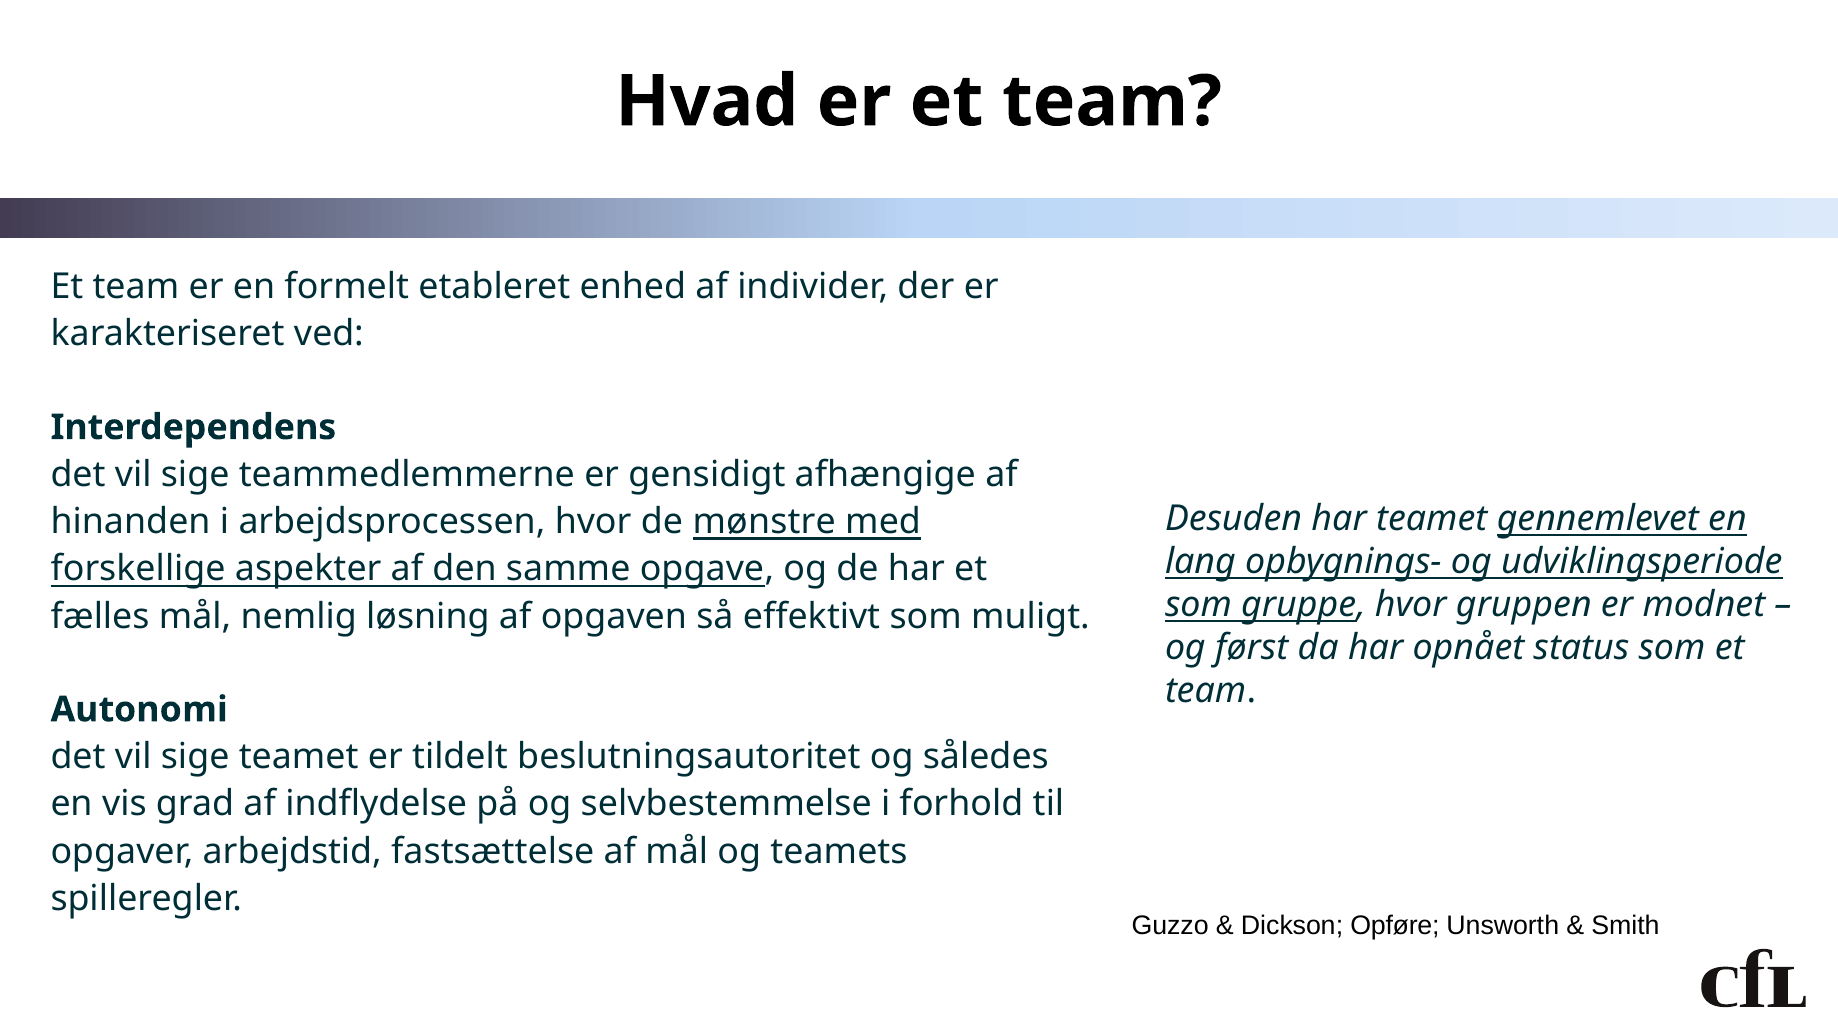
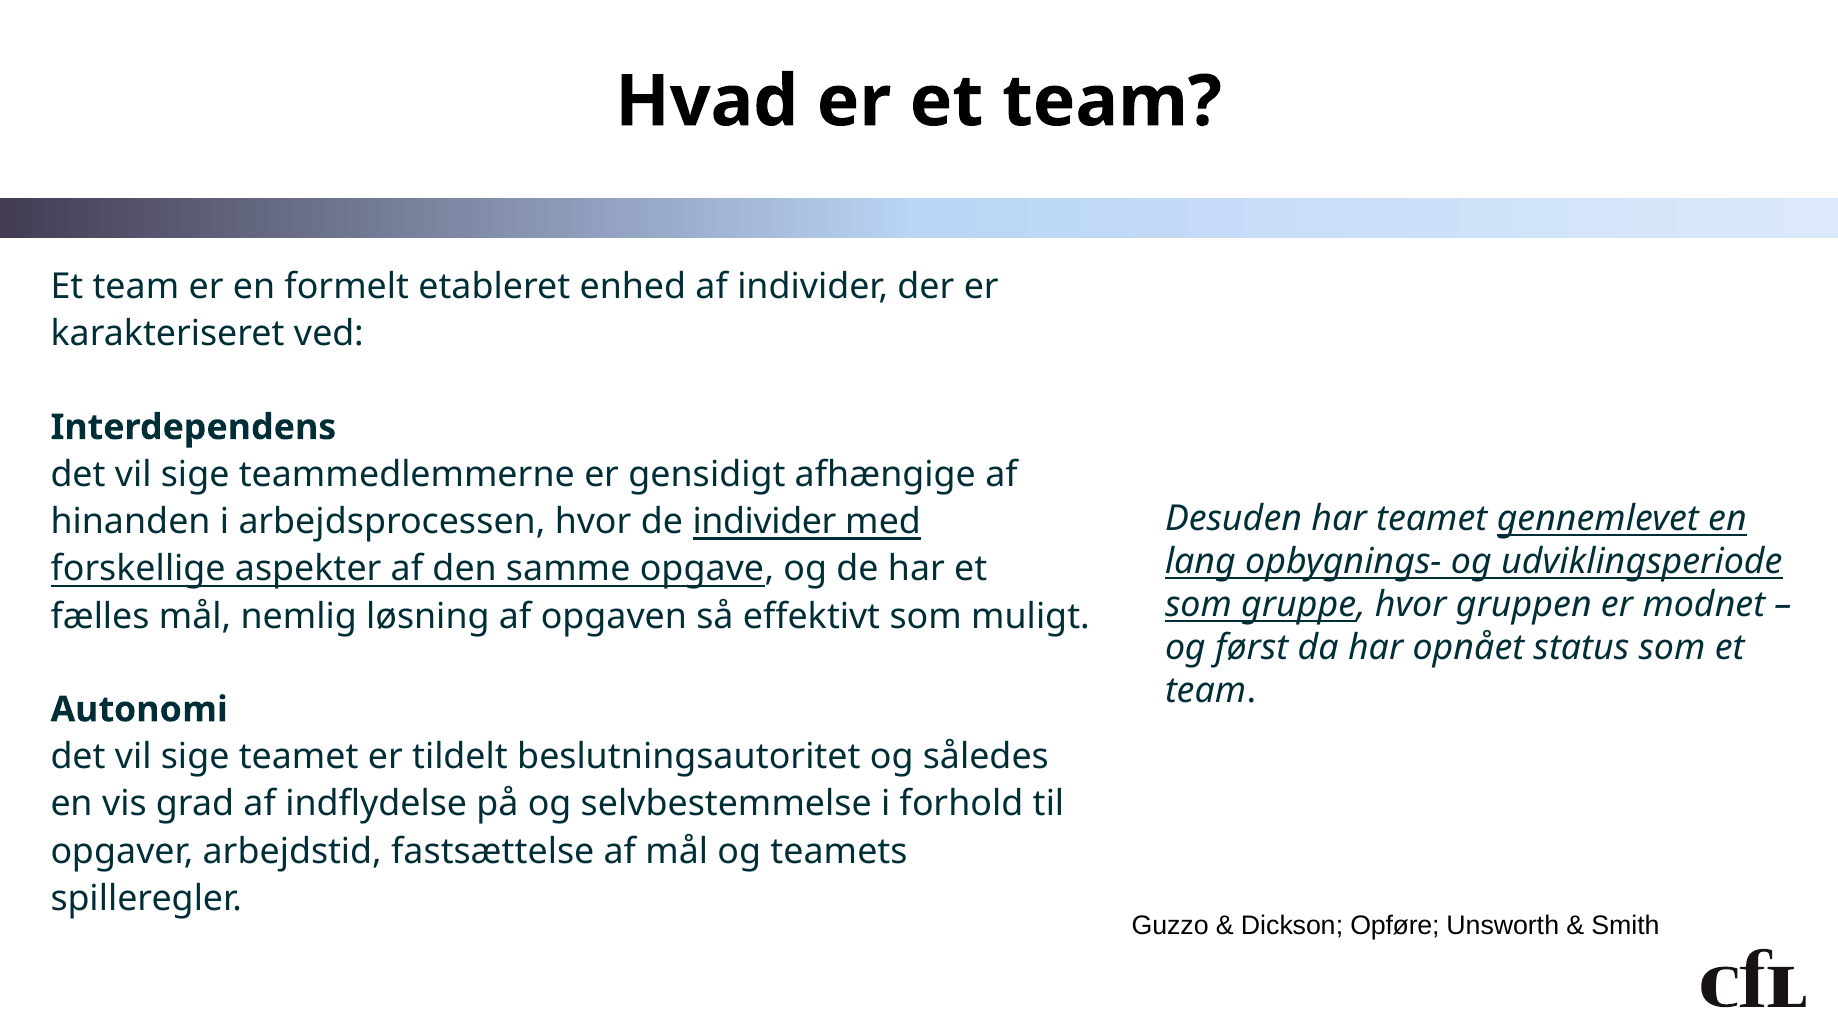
de mønstre: mønstre -> individer
